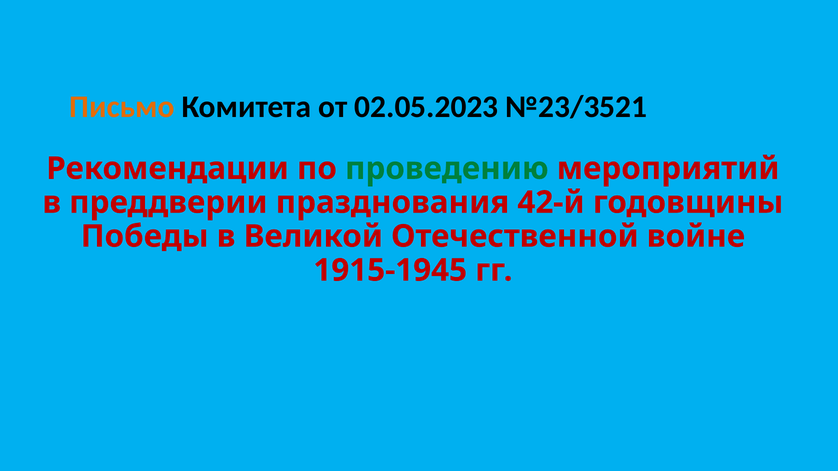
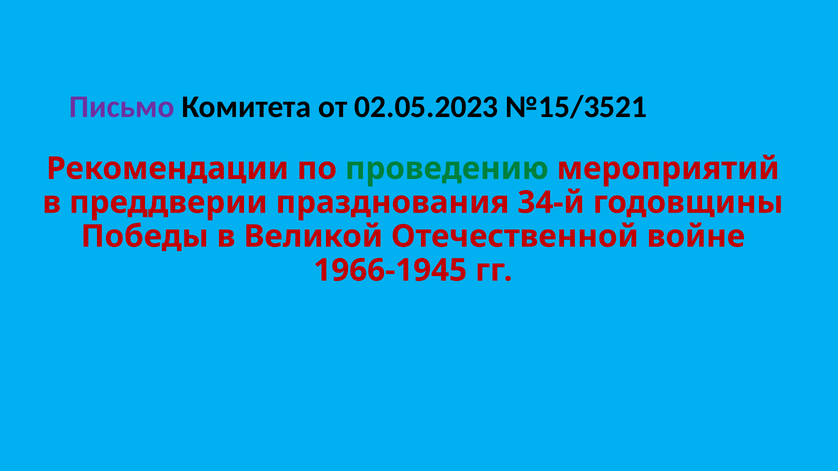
Письмо colour: orange -> purple
№23/3521: №23/3521 -> №15/3521
42-й: 42-й -> 34-й
1915-1945: 1915-1945 -> 1966-1945
